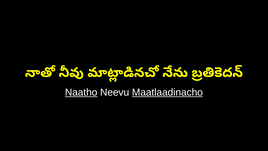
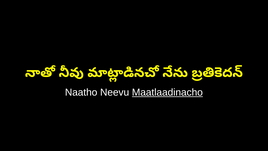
Naatho underline: present -> none
